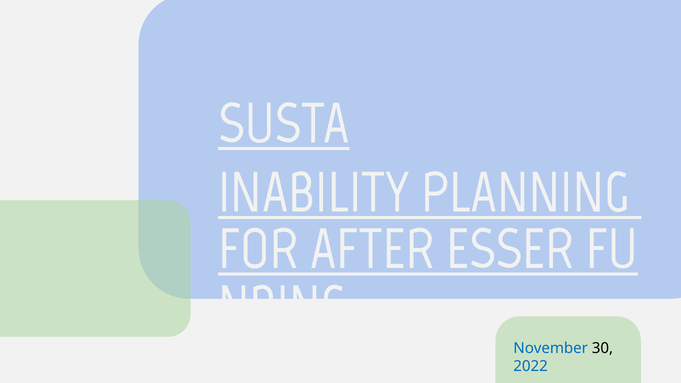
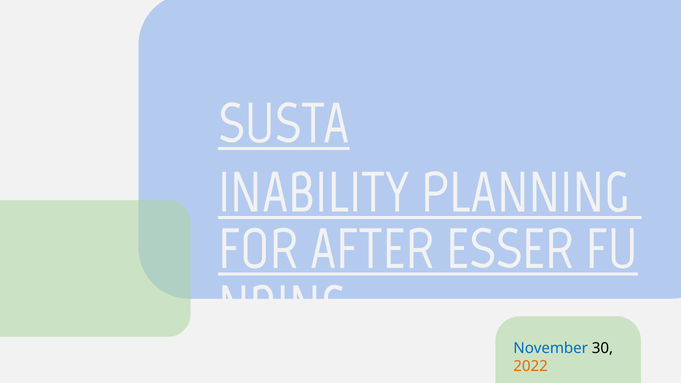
2022 colour: blue -> orange
